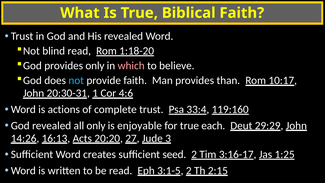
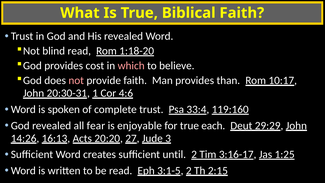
provides only: only -> cost
not at (76, 80) colour: light blue -> pink
actions: actions -> spoken
all only: only -> fear
seed: seed -> until
